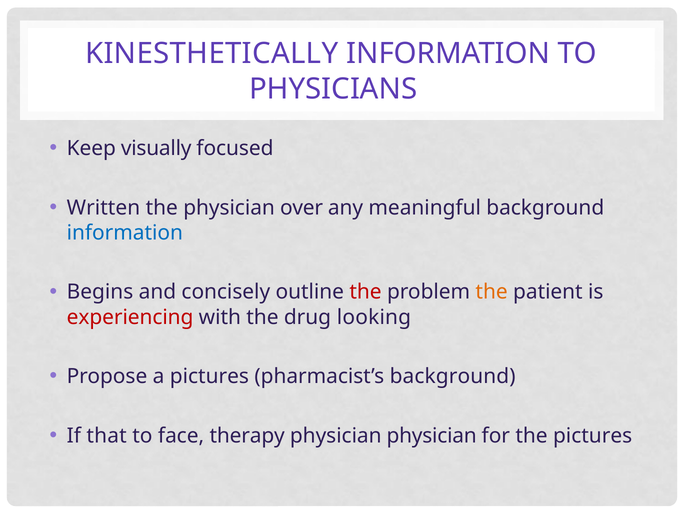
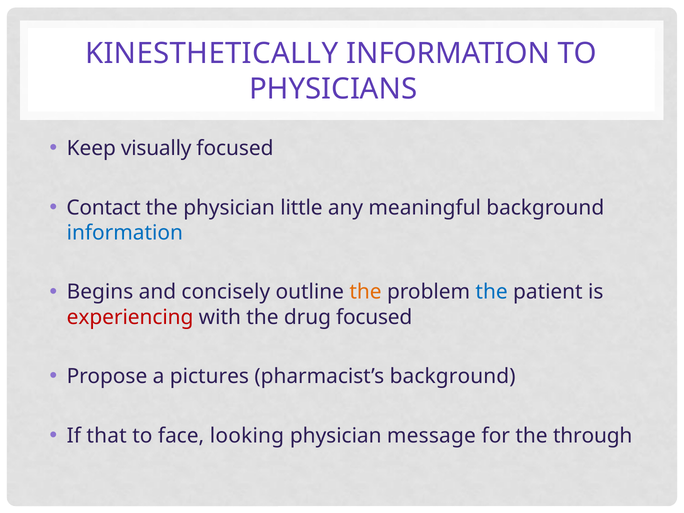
Written: Written -> Contact
over: over -> little
the at (366, 292) colour: red -> orange
the at (492, 292) colour: orange -> blue
drug looking: looking -> focused
therapy: therapy -> looking
physician physician: physician -> message
the pictures: pictures -> through
